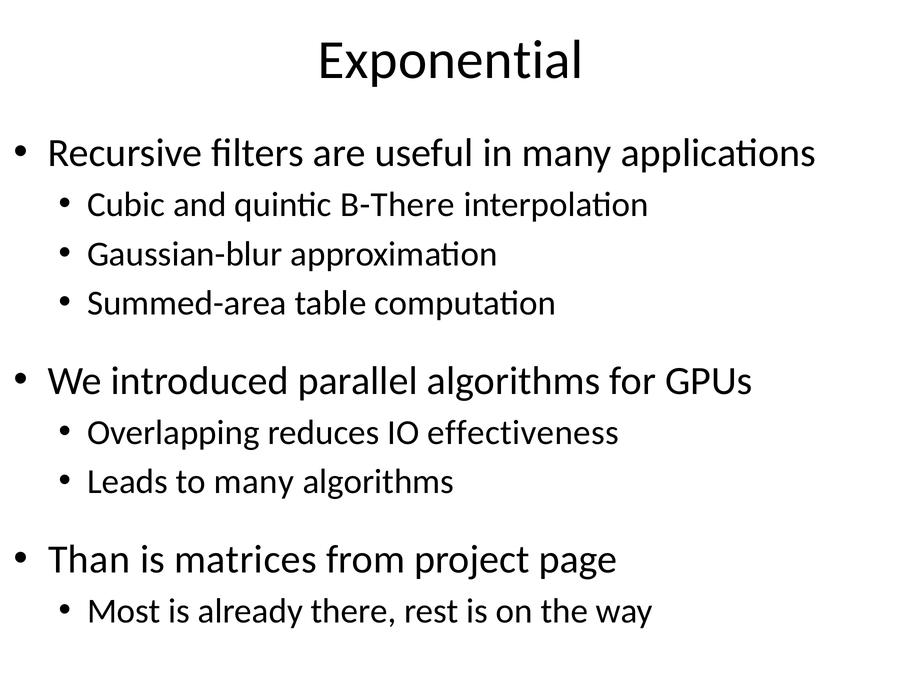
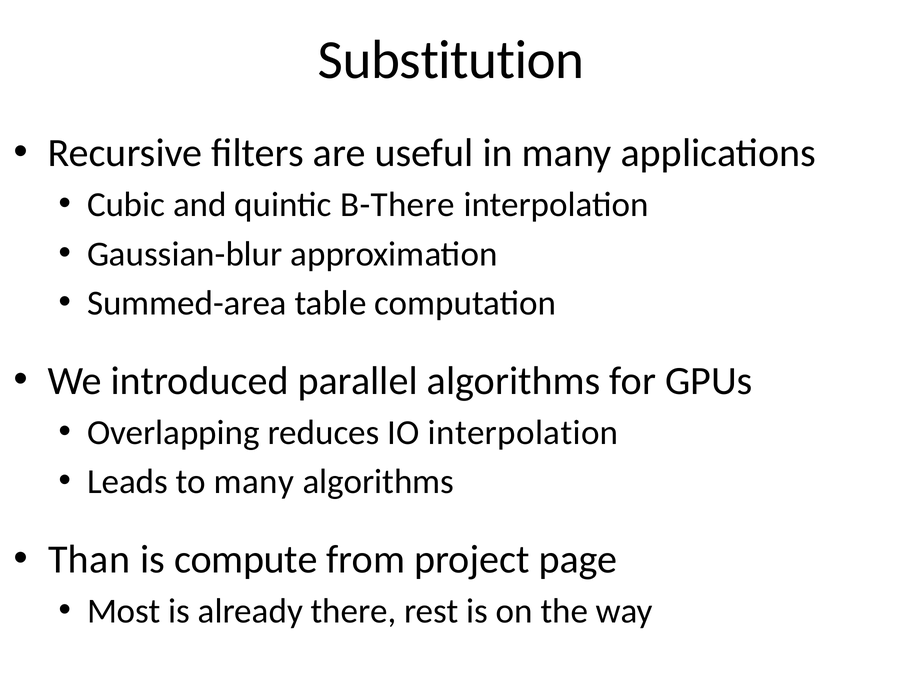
Exponential: Exponential -> Substitution
IO effectiveness: effectiveness -> interpolation
matrices: matrices -> compute
